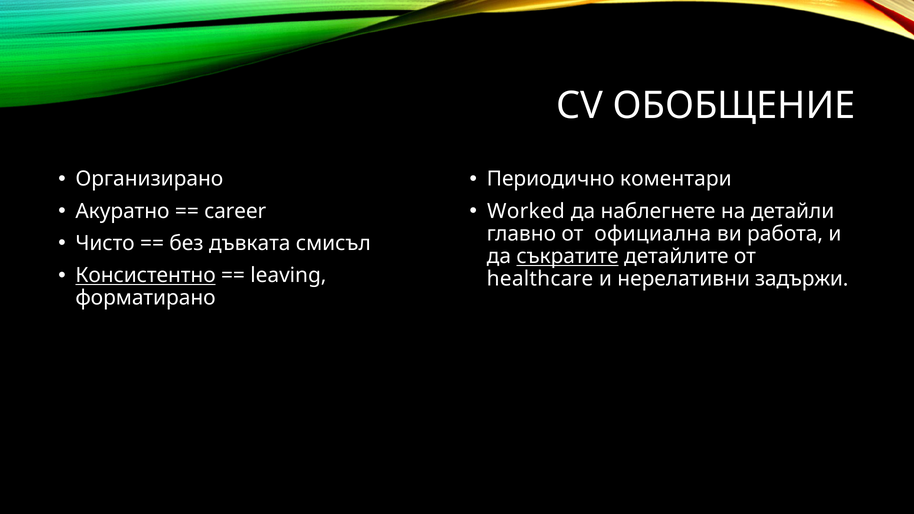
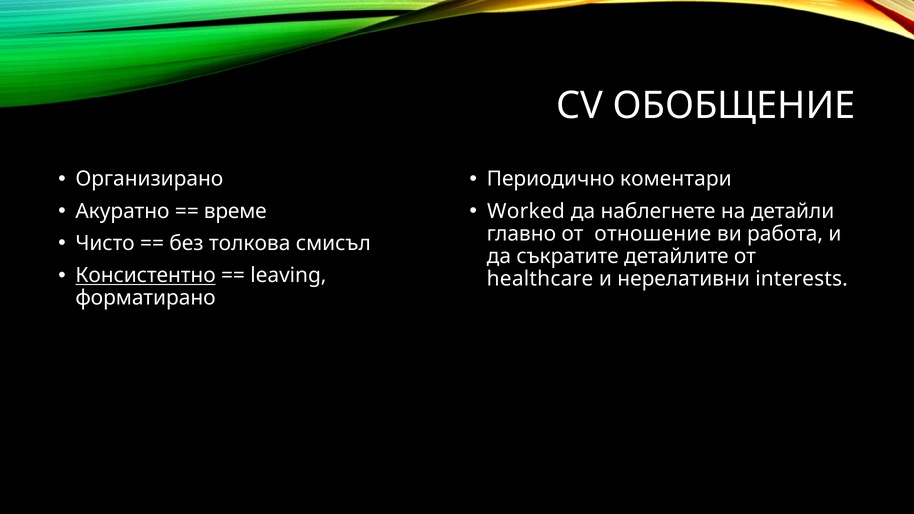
career: career -> време
официална: официална -> отношение
дъвката: дъвката -> толкова
съкратите underline: present -> none
задържи: задържи -> interests
